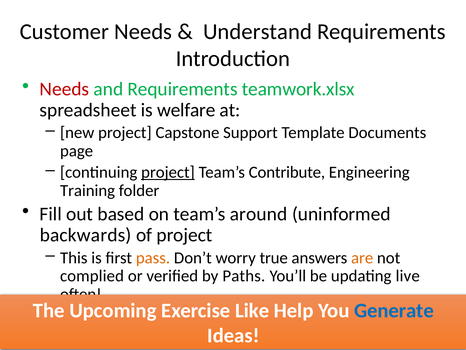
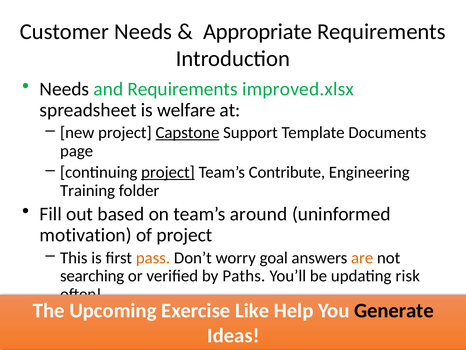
Understand: Understand -> Appropriate
Needs at (64, 89) colour: red -> black
teamwork.xlsx: teamwork.xlsx -> improved.xlsx
Capstone underline: none -> present
backwards: backwards -> motivation
true: true -> goal
complied: complied -> searching
live: live -> risk
Generate colour: blue -> black
